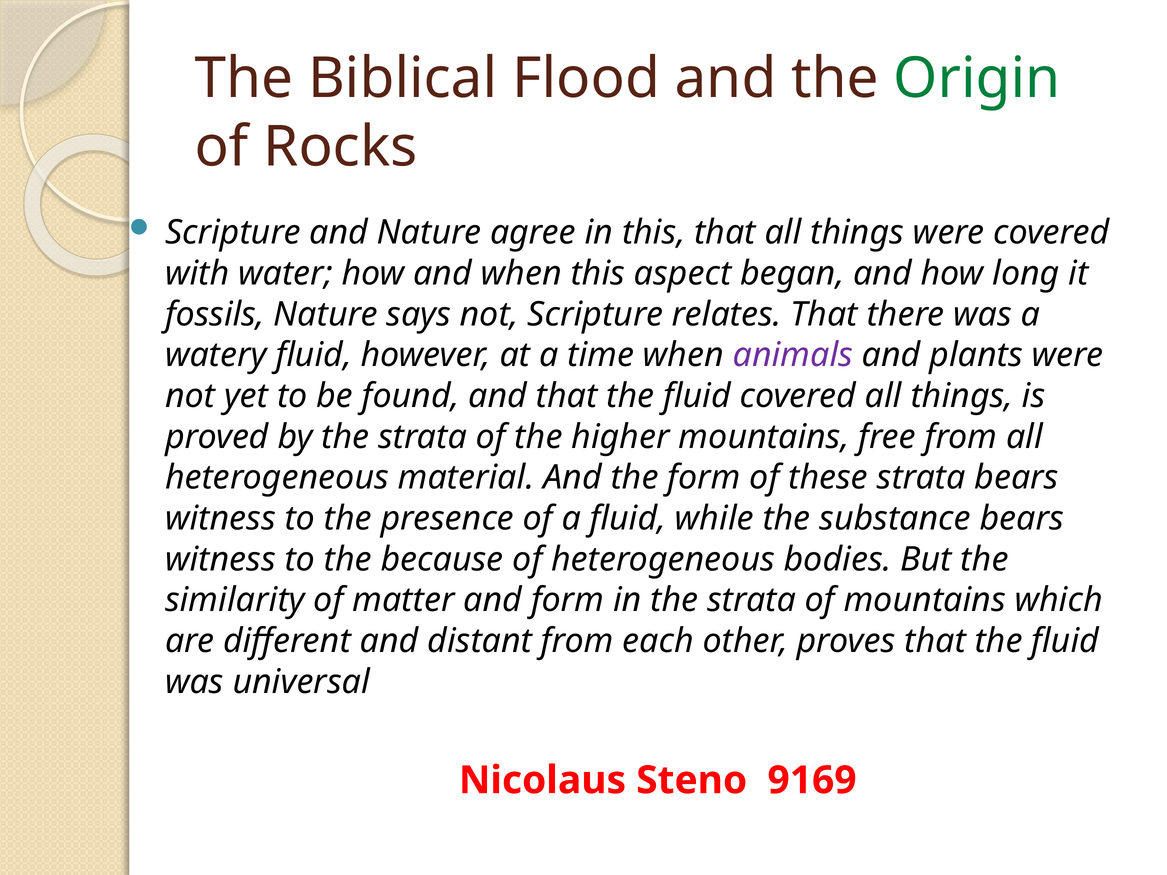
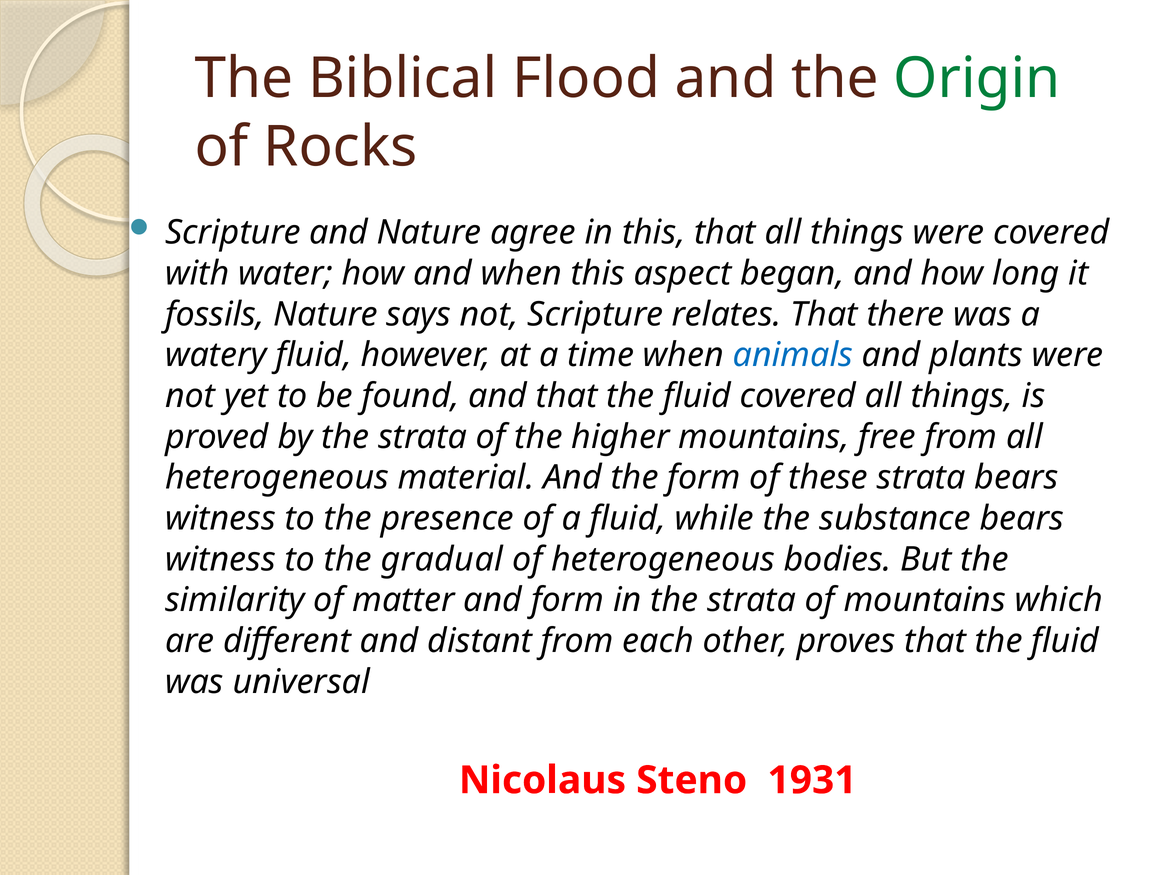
animals colour: purple -> blue
because: because -> gradual
9169: 9169 -> 1931
